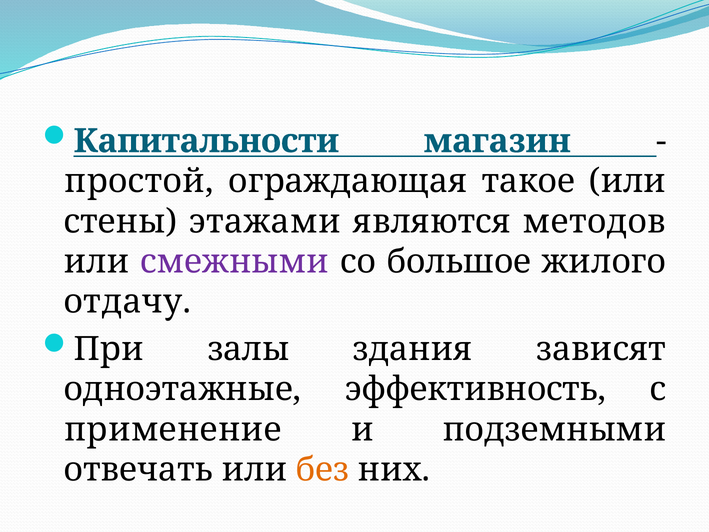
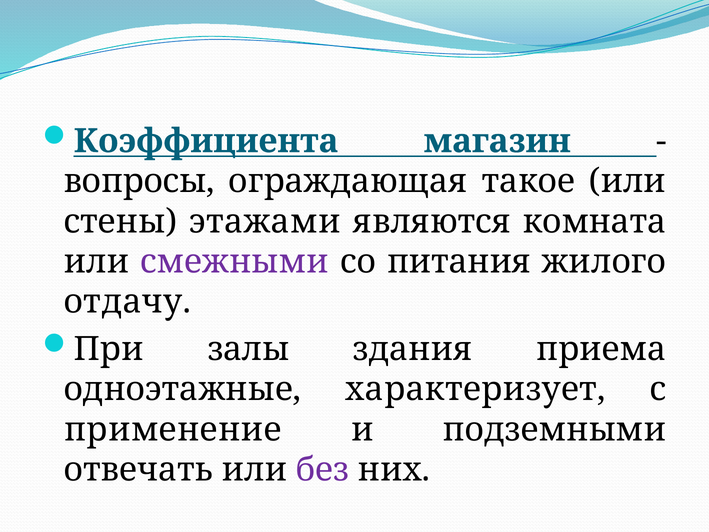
Капитальности: Капитальности -> Коэффициента
простой: простой -> вопросы
методов: методов -> комната
большое: большое -> питания
зависят: зависят -> приема
эффективность: эффективность -> характеризует
без colour: orange -> purple
